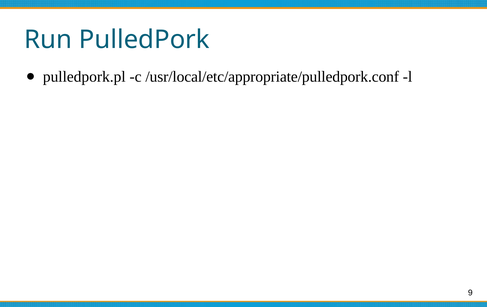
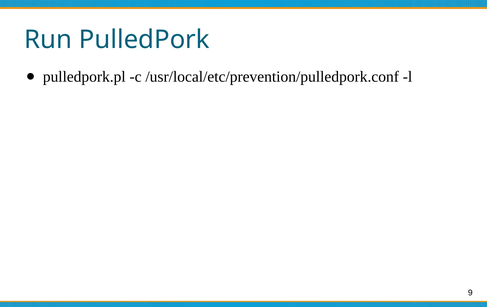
/usr/local/etc/appropriate/pulledpork.conf: /usr/local/etc/appropriate/pulledpork.conf -> /usr/local/etc/prevention/pulledpork.conf
